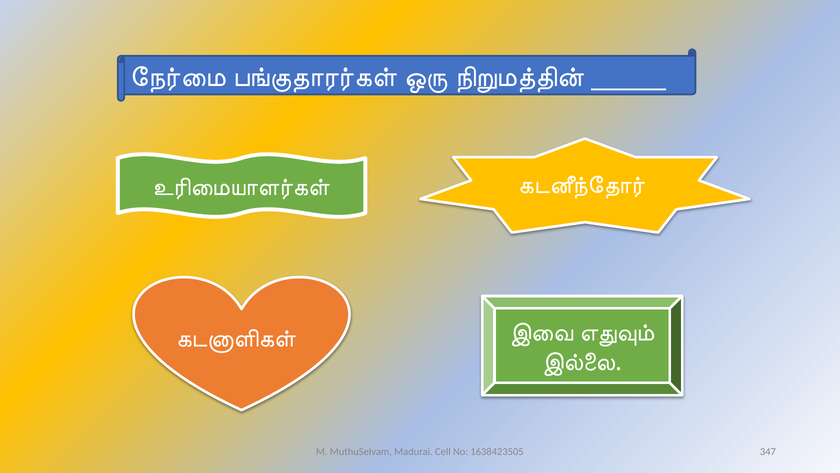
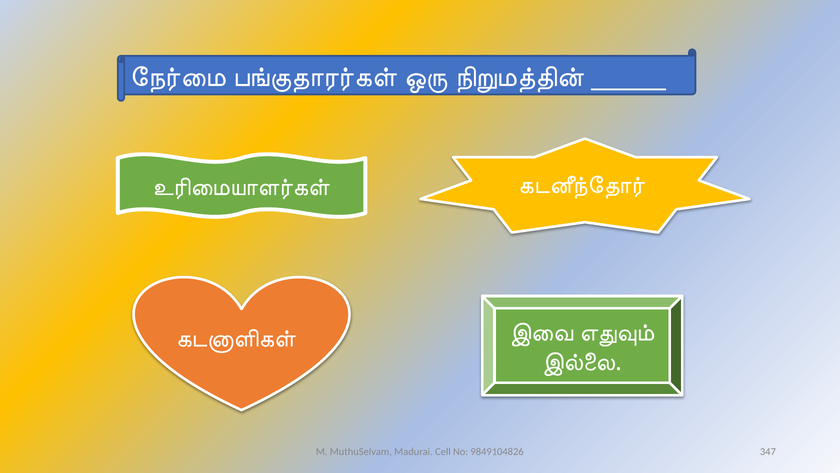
1638423505: 1638423505 -> 9849104826
